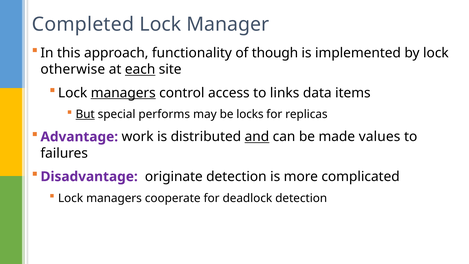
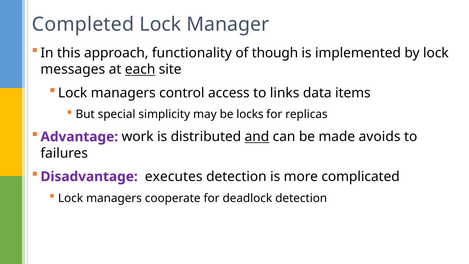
otherwise: otherwise -> messages
managers at (123, 93) underline: present -> none
But underline: present -> none
performs: performs -> simplicity
values: values -> avoids
originate: originate -> executes
